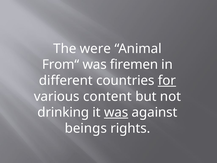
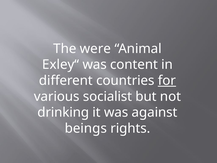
From“: From“ -> Exley“
firemen: firemen -> content
content: content -> socialist
was at (116, 112) underline: present -> none
